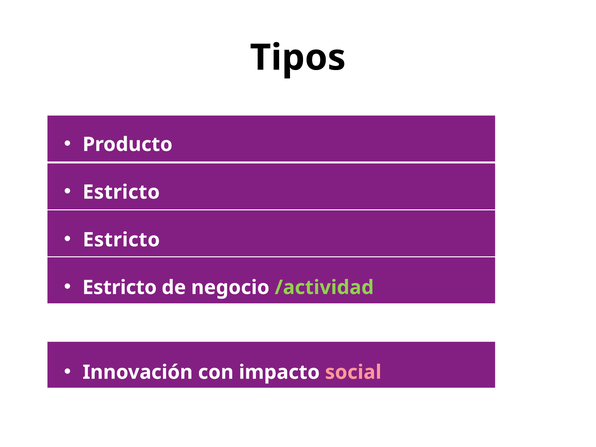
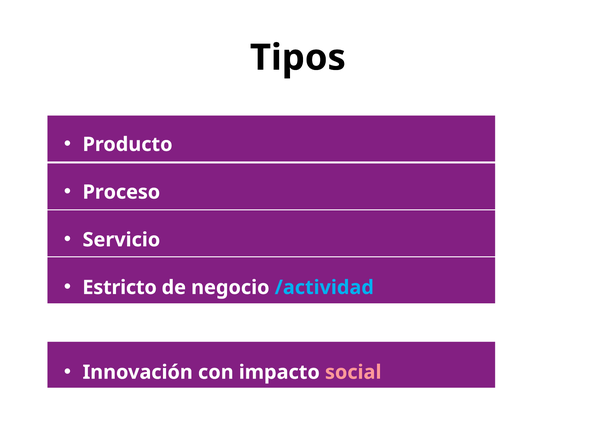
Estricto at (121, 192): Estricto -> Proceso
Estricto at (121, 240): Estricto -> Servicio
/actividad colour: light green -> light blue
